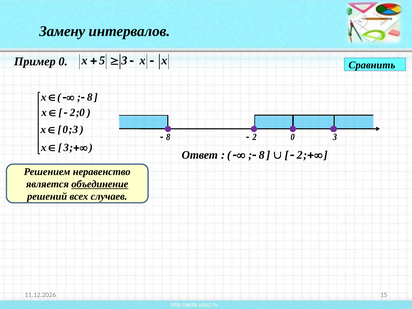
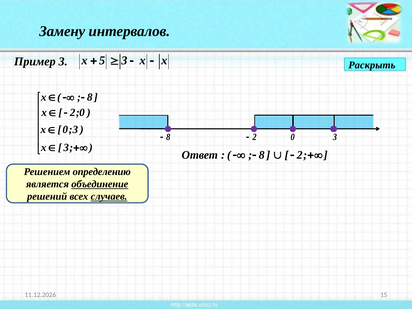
Пример 0: 0 -> 3
Сравнить: Сравнить -> Раскрыть
неравенство: неравенство -> определению
случаев underline: none -> present
